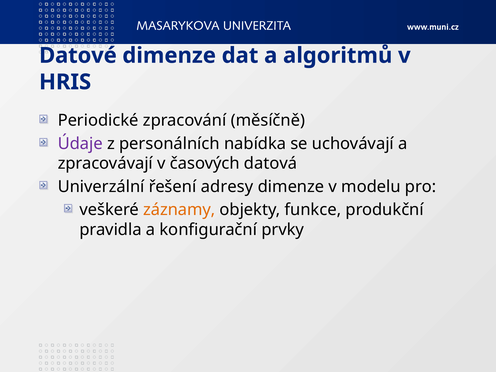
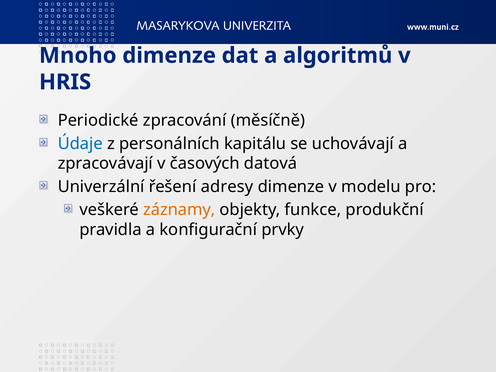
Datové: Datové -> Mnoho
Údaje colour: purple -> blue
nabídka: nabídka -> kapitálu
